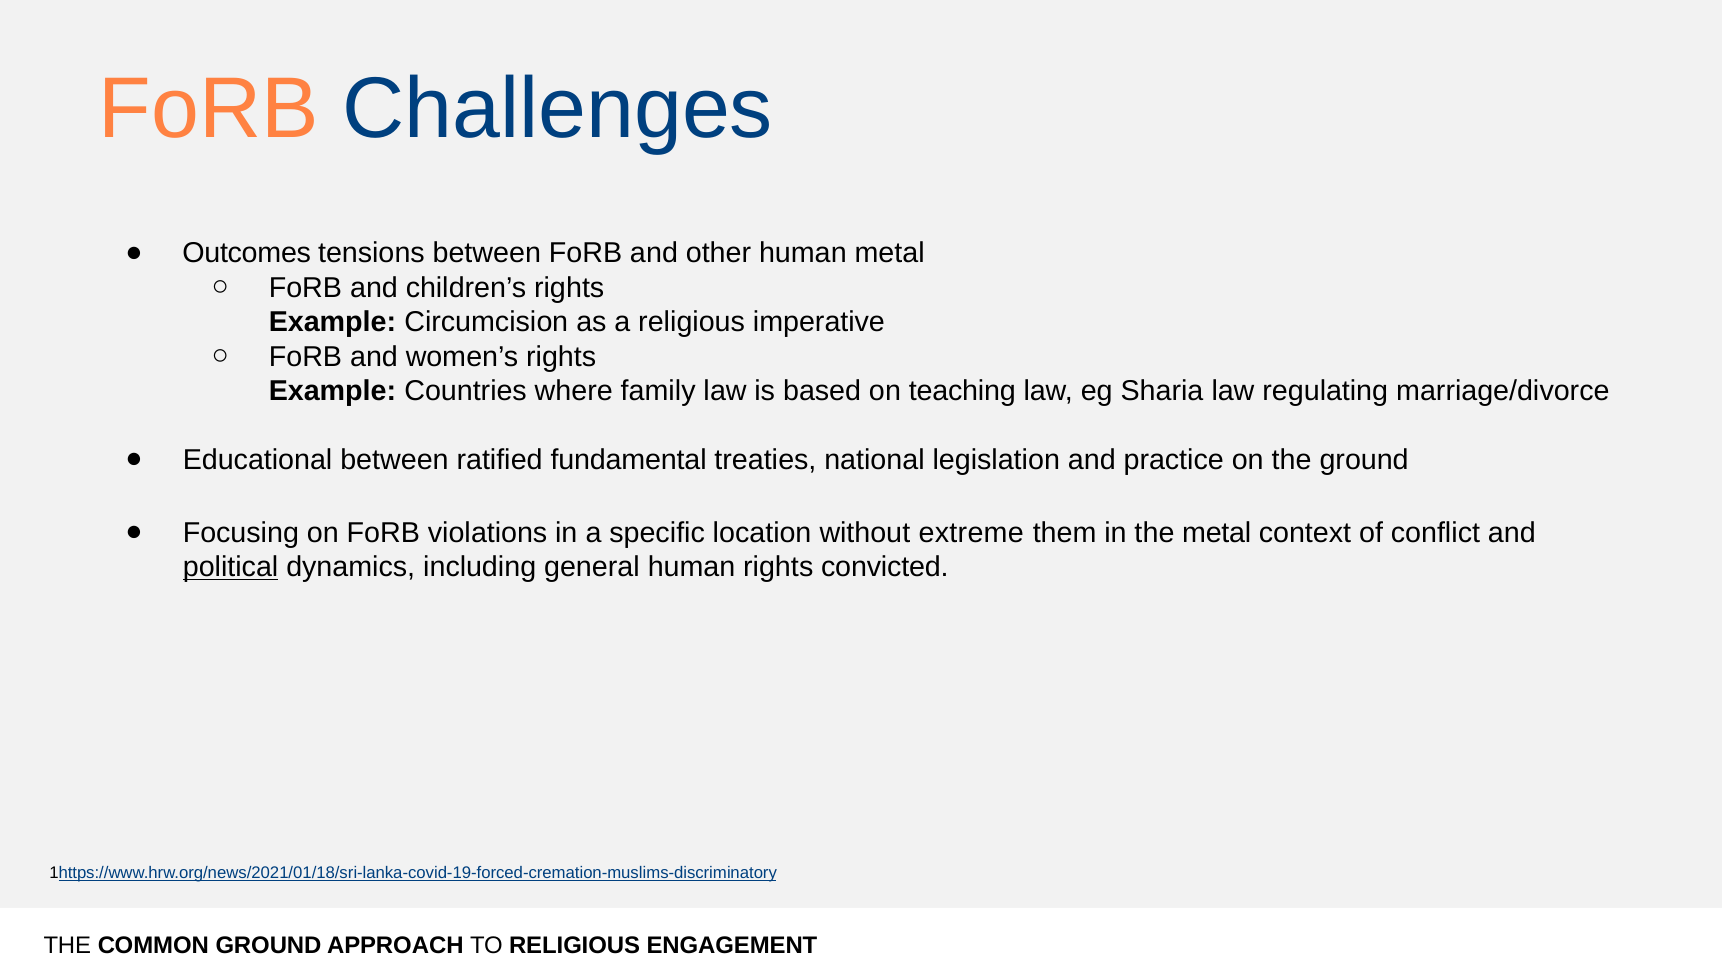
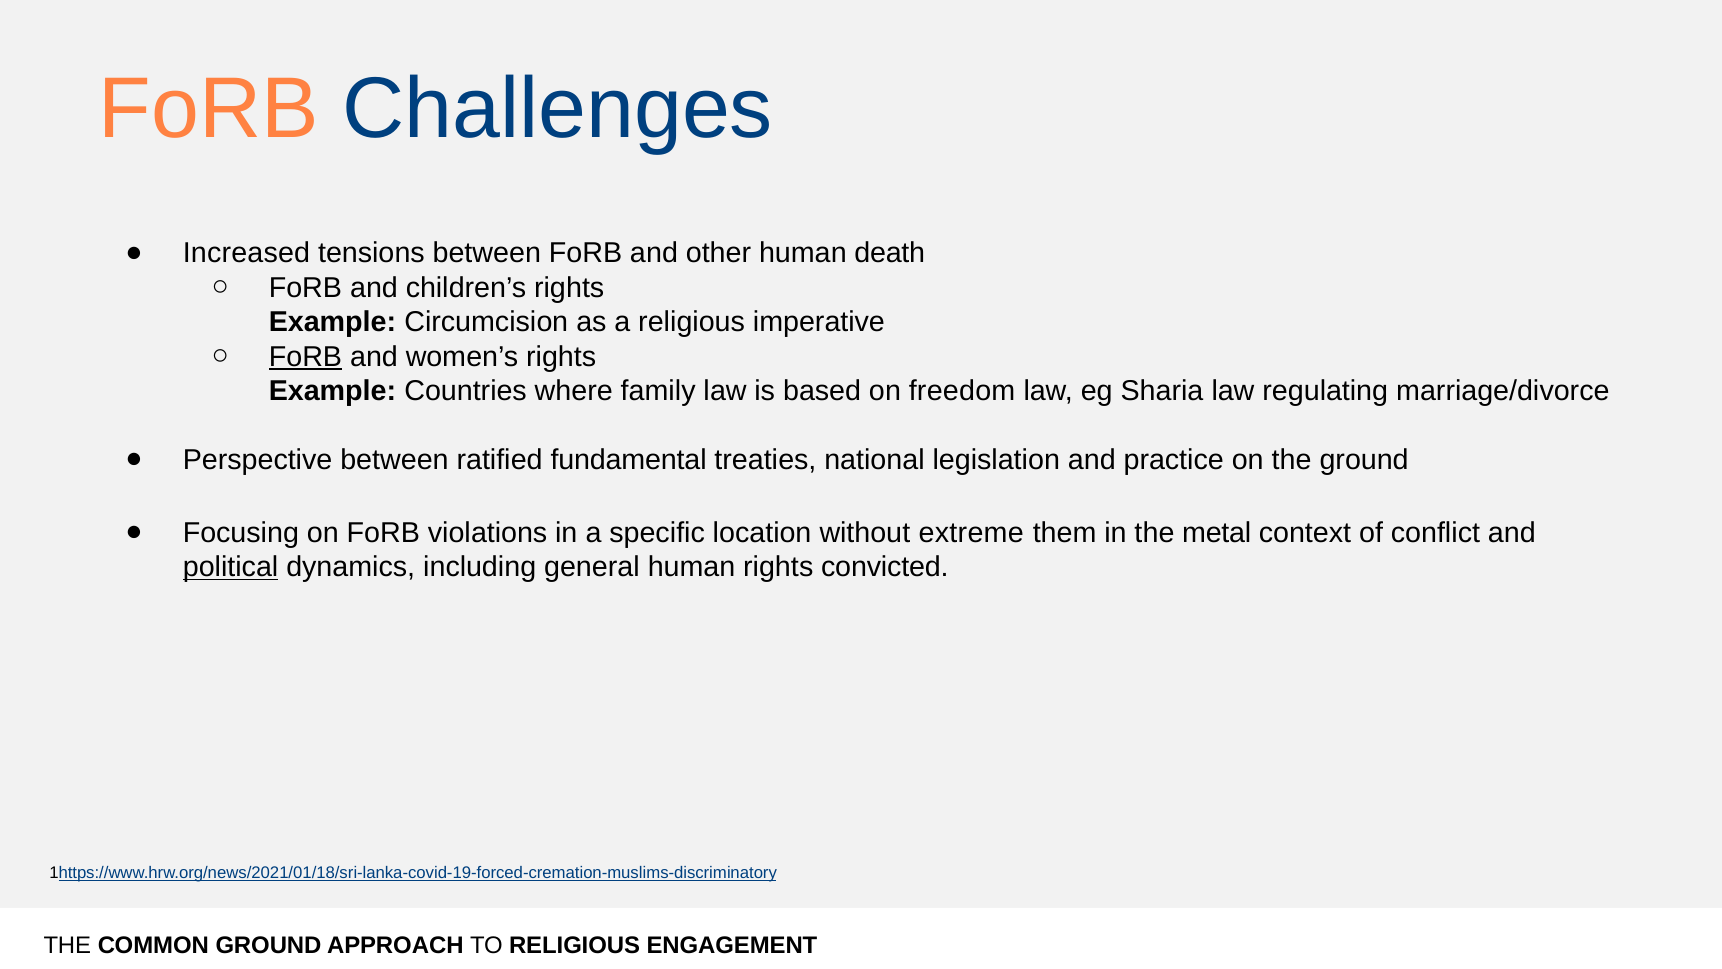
Outcomes: Outcomes -> Increased
human metal: metal -> death
FoRB at (305, 357) underline: none -> present
teaching: teaching -> freedom
Educational: Educational -> Perspective
